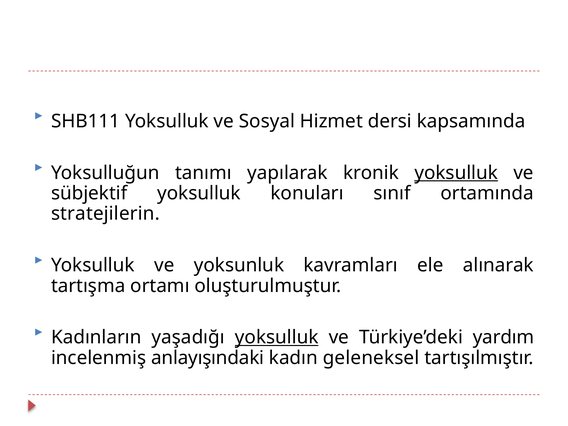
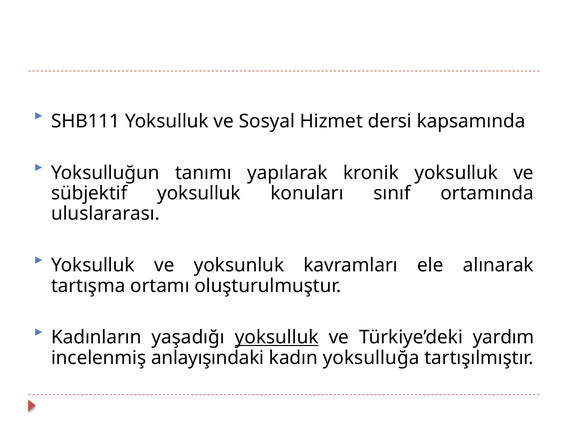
yoksulluk at (456, 173) underline: present -> none
stratejilerin: stratejilerin -> uluslararası
geleneksel: geleneksel -> yoksulluğa
